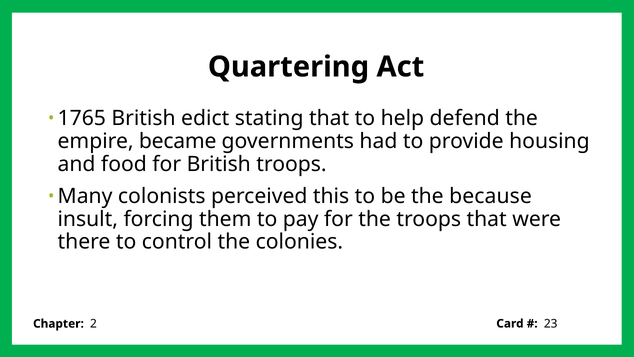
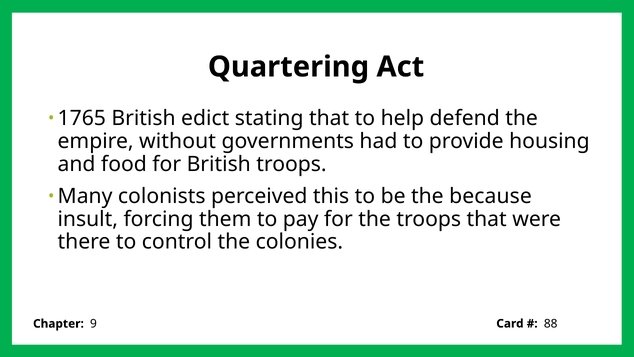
became: became -> without
2: 2 -> 9
23: 23 -> 88
